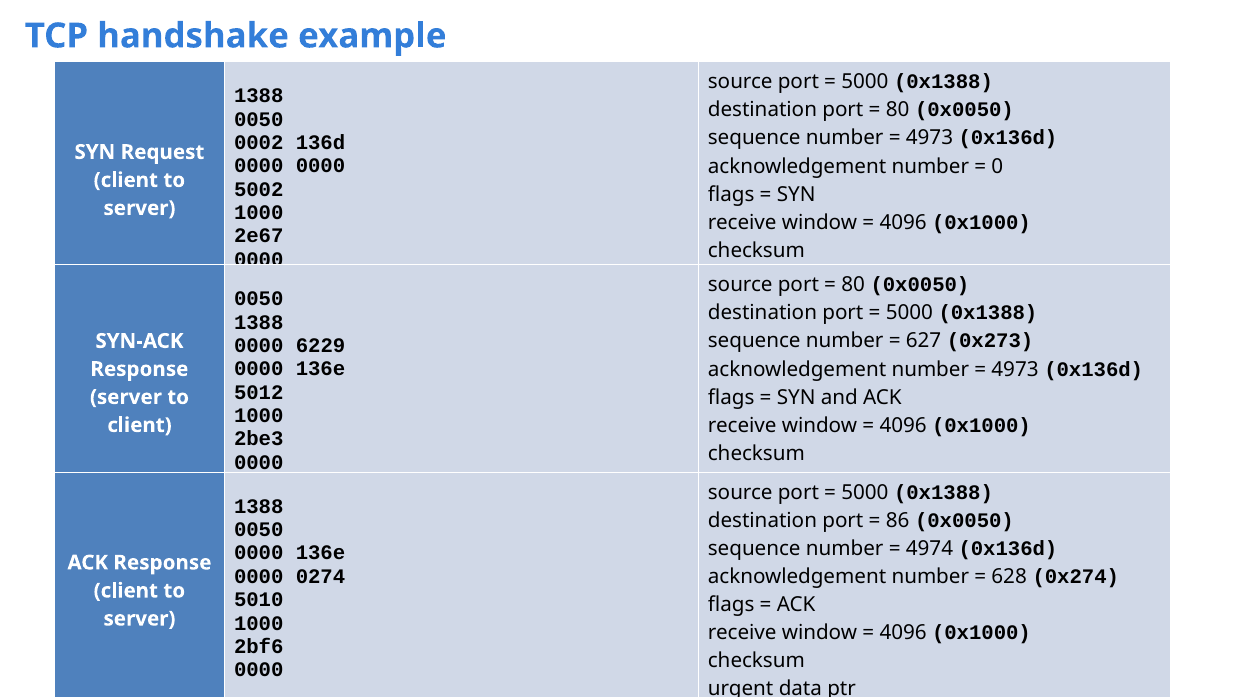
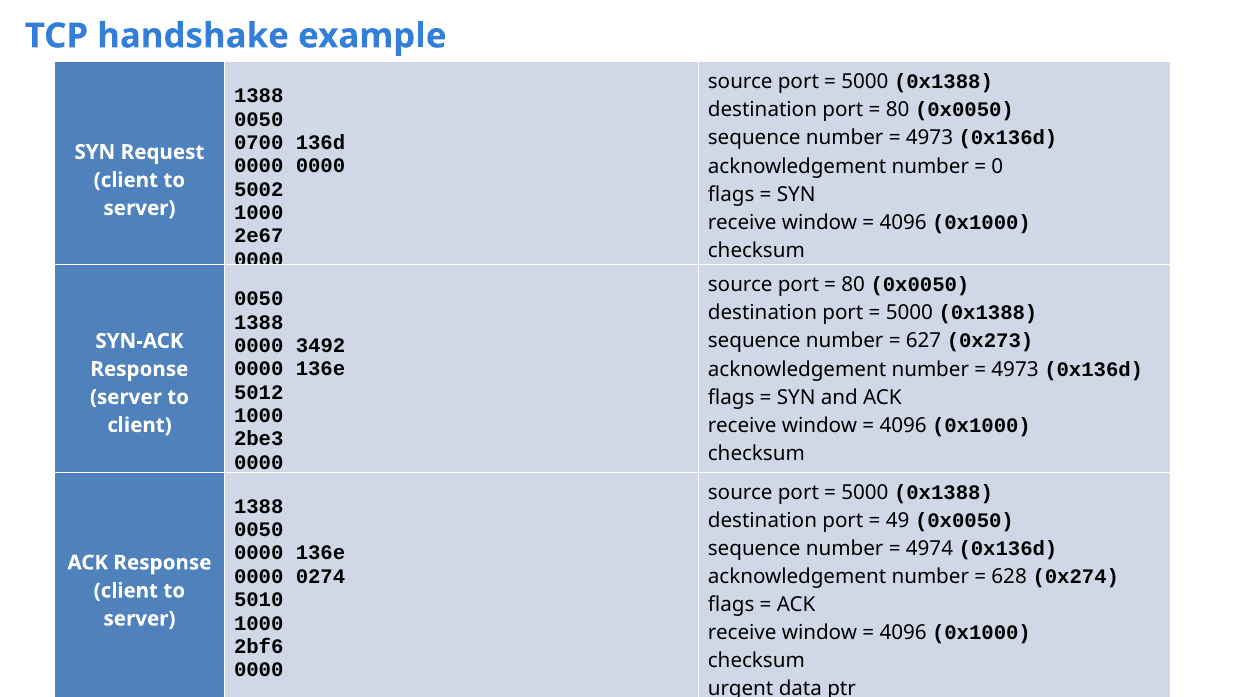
0002: 0002 -> 0700
6229: 6229 -> 3492
86: 86 -> 49
